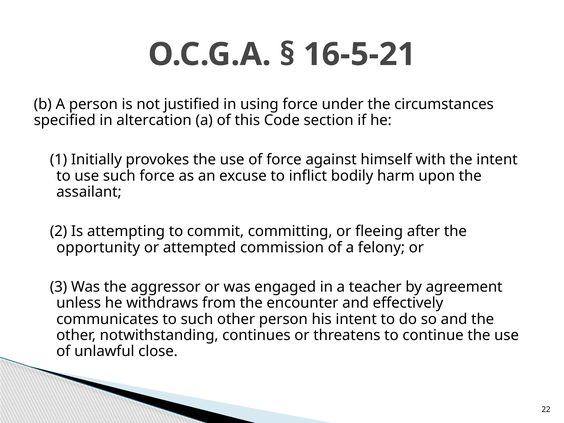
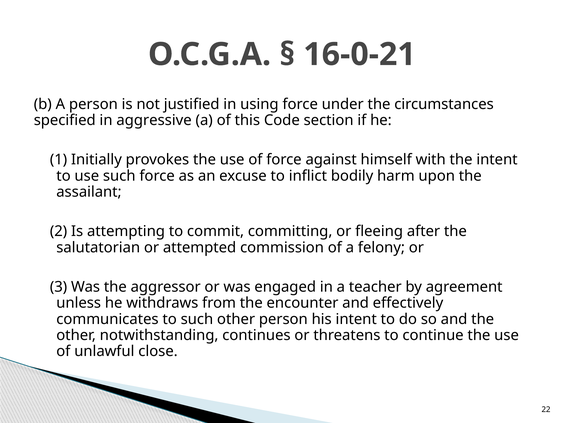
16-5-21: 16-5-21 -> 16-0-21
altercation: altercation -> aggressive
opportunity: opportunity -> salutatorian
